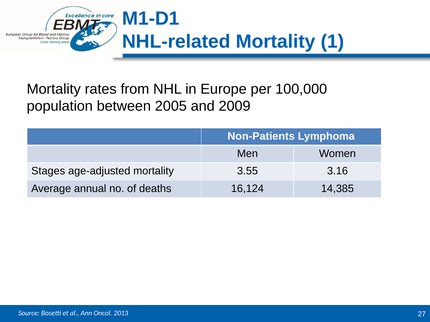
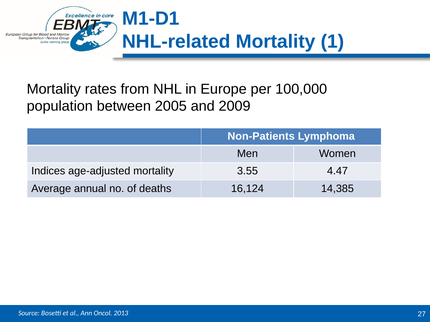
Stages: Stages -> Indices
3.16: 3.16 -> 4.47
